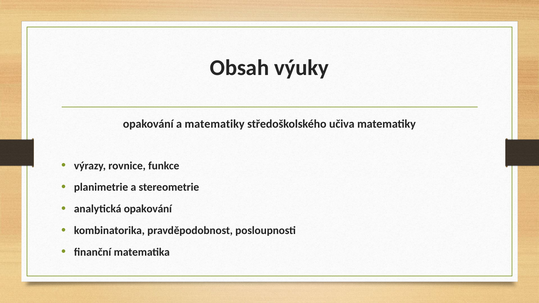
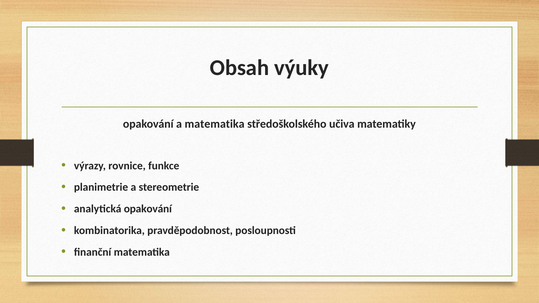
a matematiky: matematiky -> matematika
